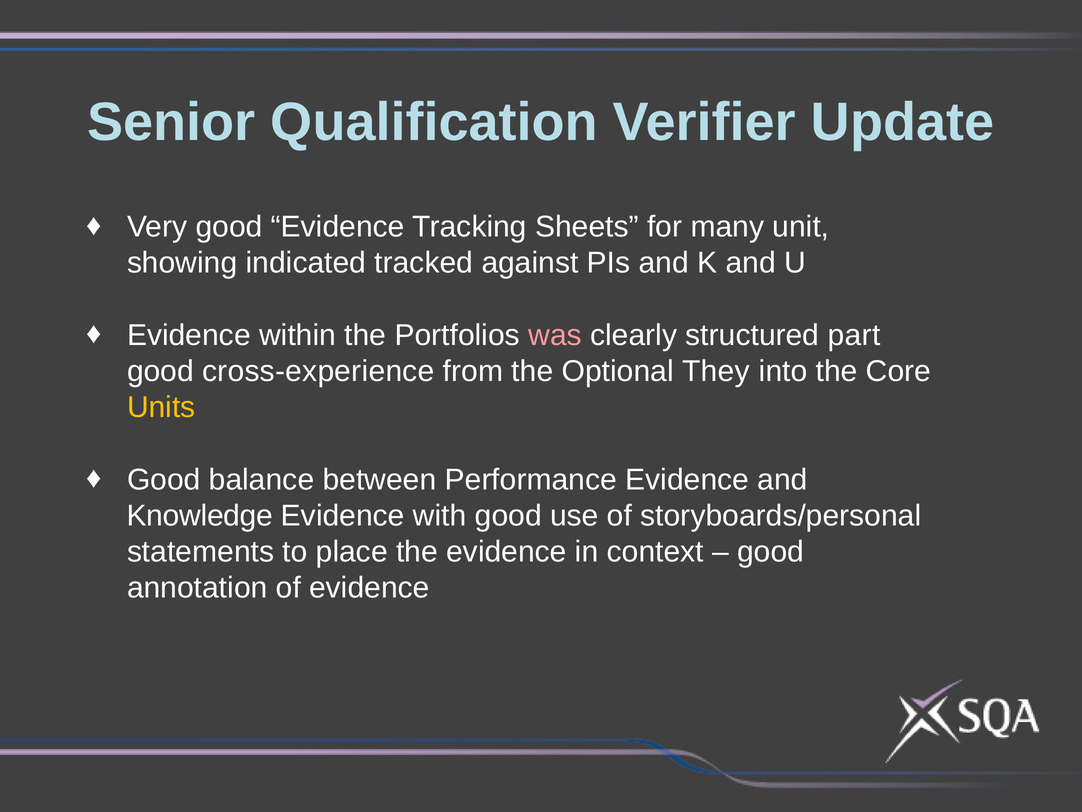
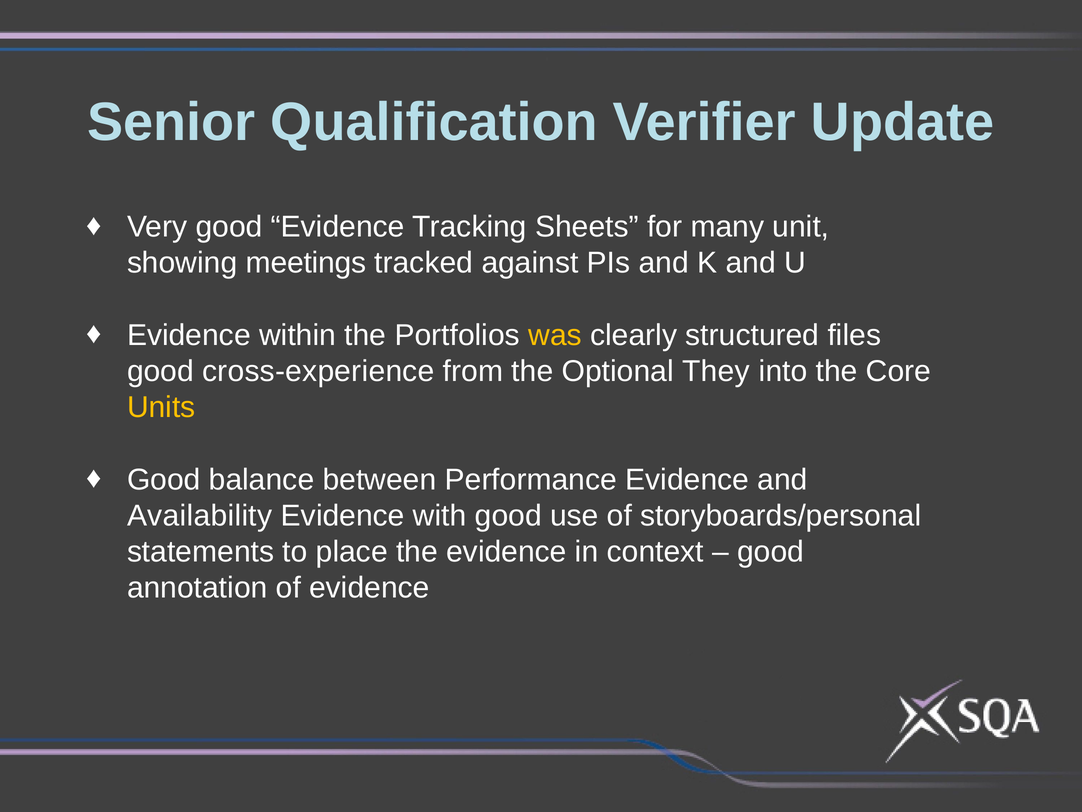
indicated: indicated -> meetings
was colour: pink -> yellow
part: part -> files
Knowledge: Knowledge -> Availability
